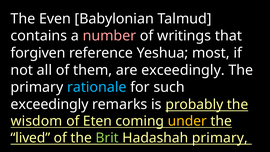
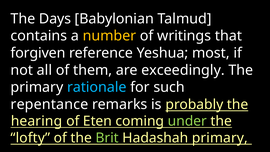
Even: Even -> Days
number colour: pink -> yellow
exceedingly at (50, 104): exceedingly -> repentance
wisdom: wisdom -> hearing
under colour: yellow -> light green
lived: lived -> lofty
